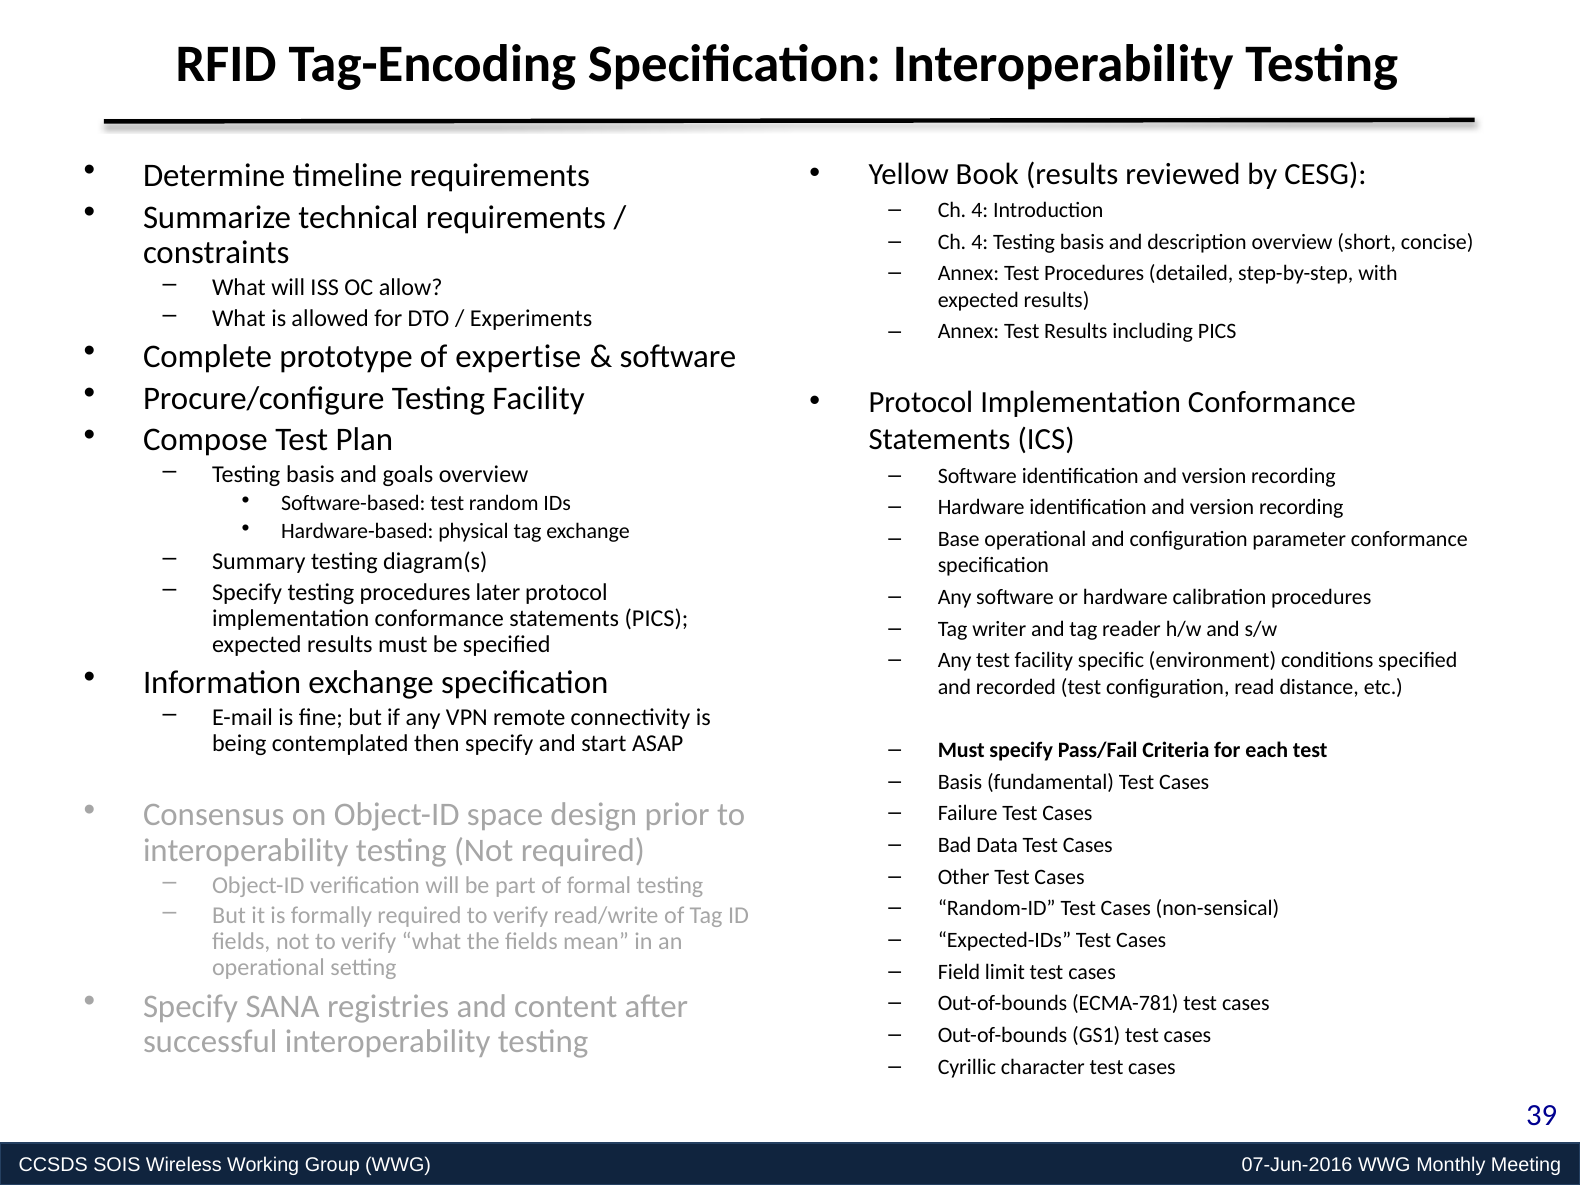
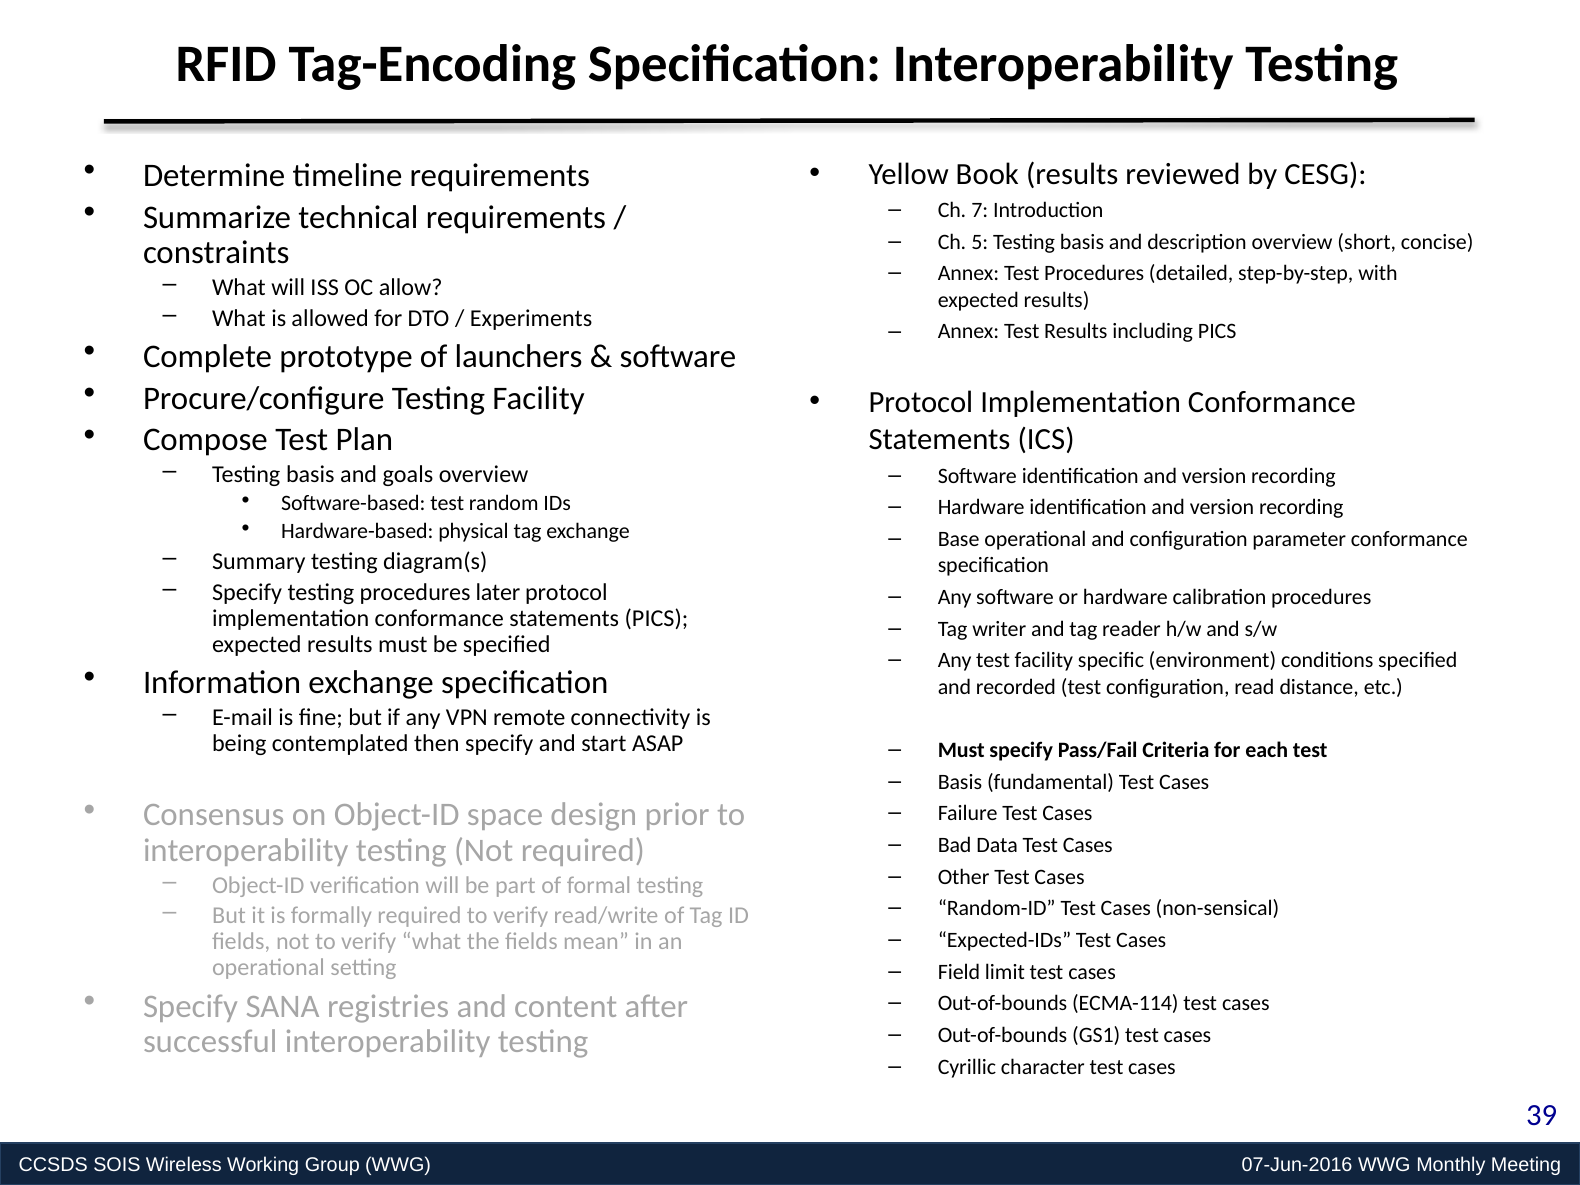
4 at (980, 210): 4 -> 7
4 at (980, 242): 4 -> 5
expertise: expertise -> launchers
ECMA-781: ECMA-781 -> ECMA-114
